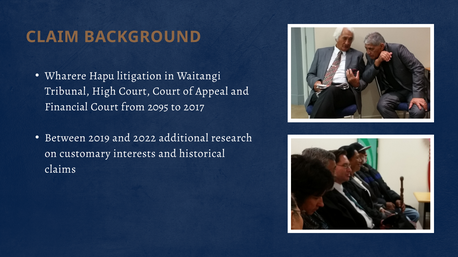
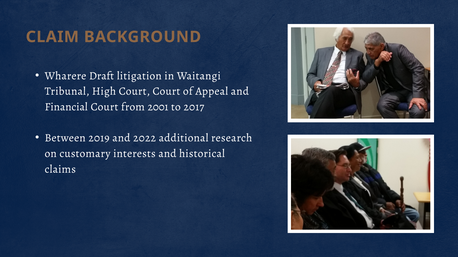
Hapu: Hapu -> Draft
2095: 2095 -> 2001
